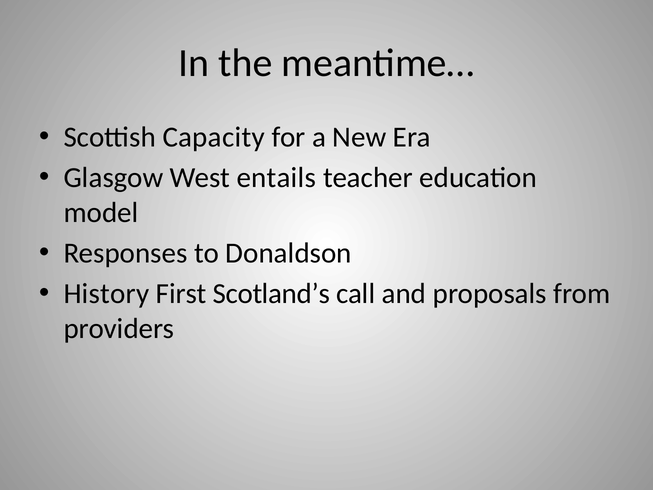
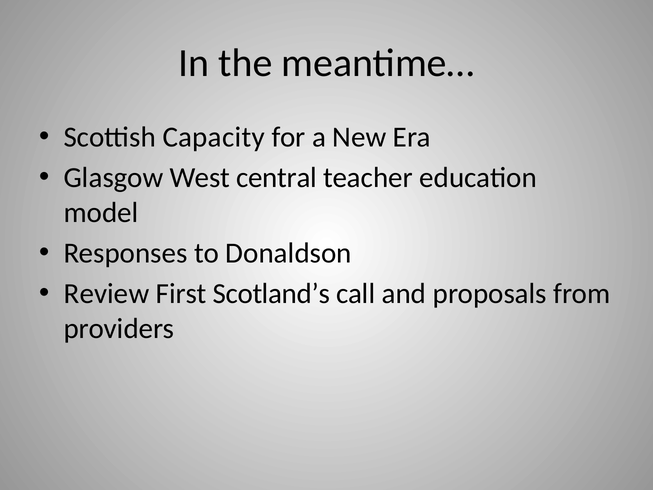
entails: entails -> central
History: History -> Review
